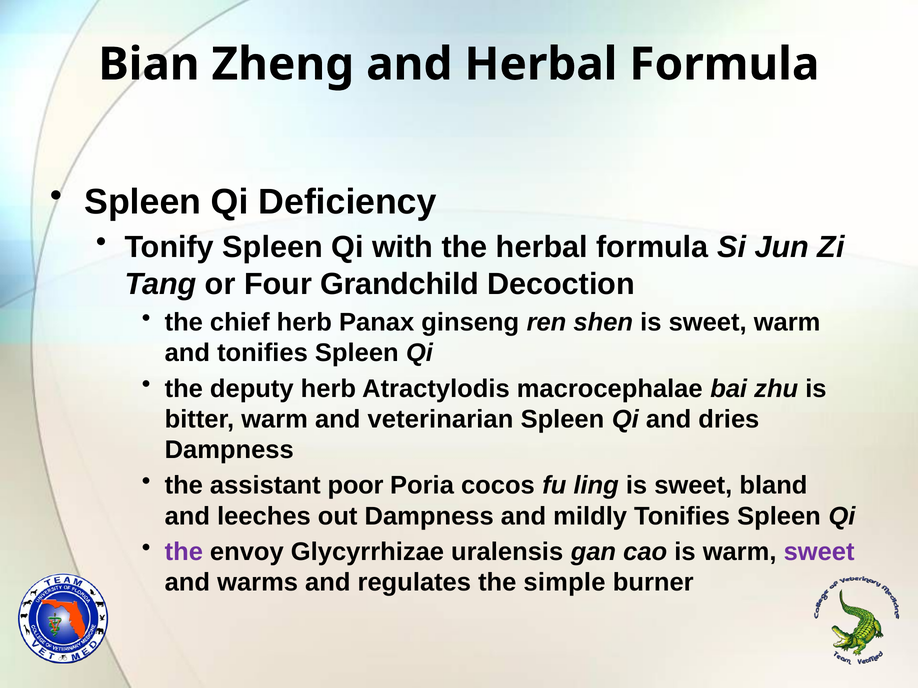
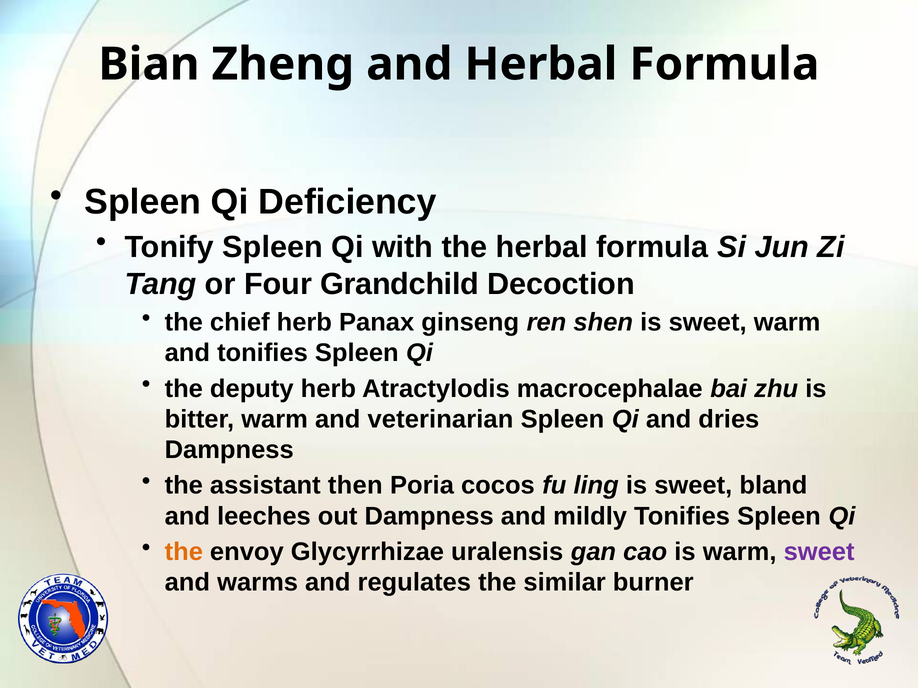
poor: poor -> then
the at (184, 552) colour: purple -> orange
simple: simple -> similar
